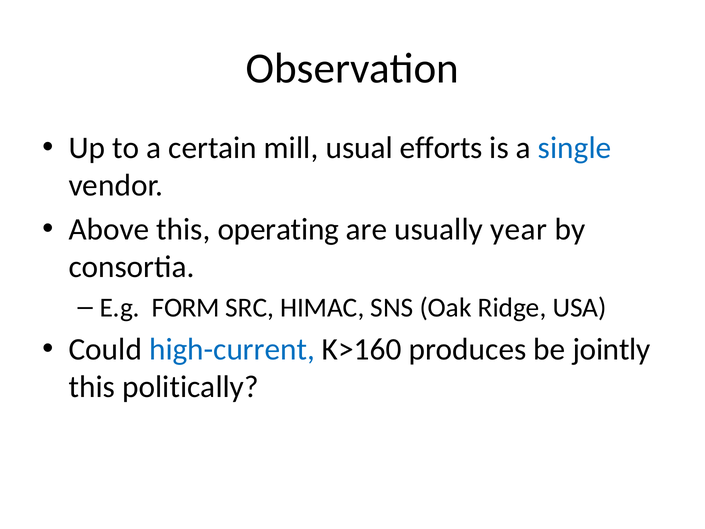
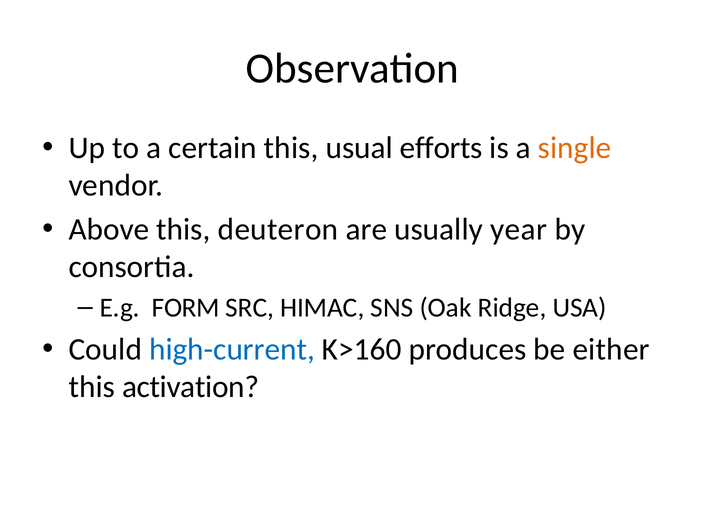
certain mill: mill -> this
single colour: blue -> orange
operating: operating -> deuteron
jointly: jointly -> either
politically: politically -> activation
